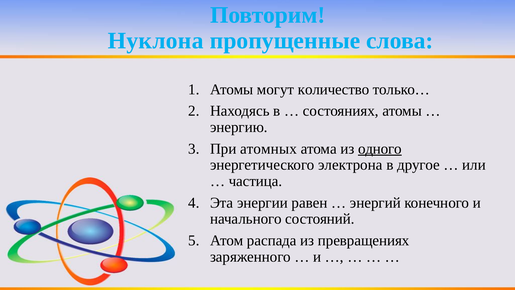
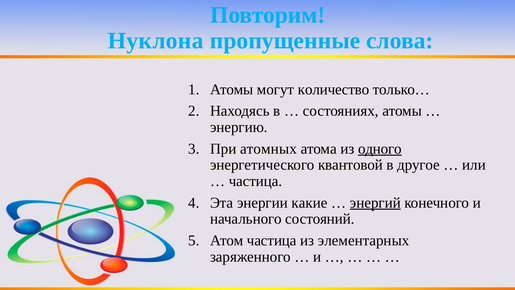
электрона: электрона -> квантовой
равен: равен -> какие
энергий underline: none -> present
Атом распада: распада -> частица
превращениях: превращениях -> элементарных
